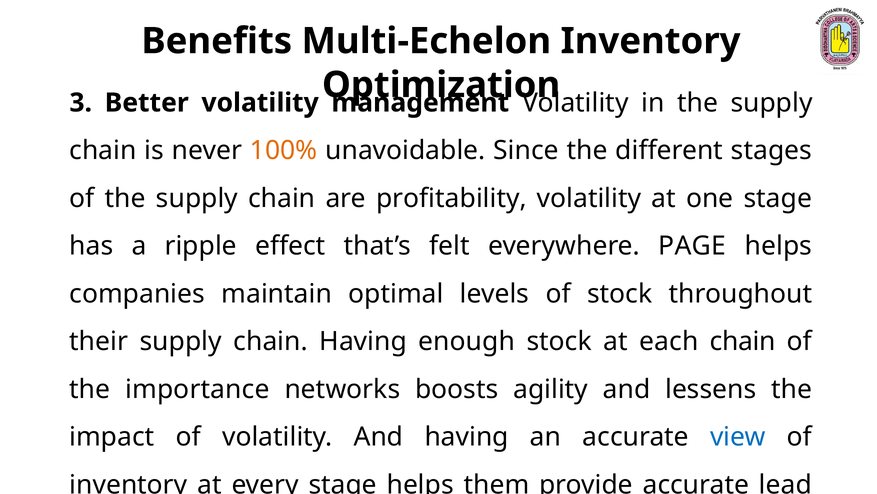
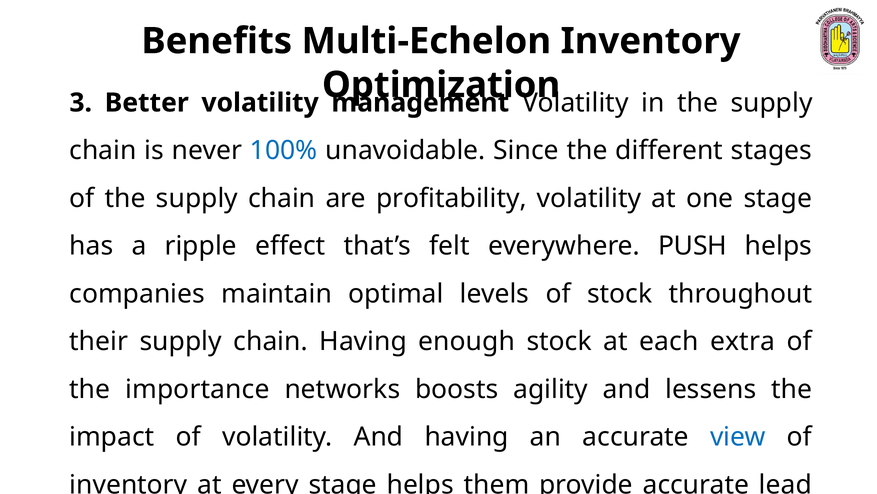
100% colour: orange -> blue
PAGE: PAGE -> PUSH
each chain: chain -> extra
